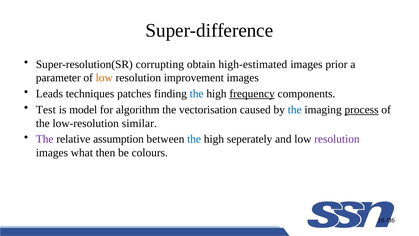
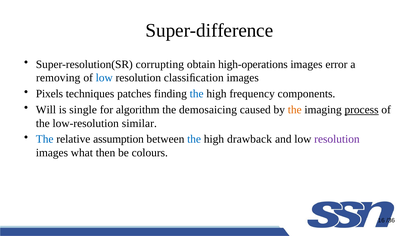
high-estimated: high-estimated -> high-operations
prior: prior -> error
parameter: parameter -> removing
low at (104, 78) colour: orange -> blue
improvement: improvement -> classiﬁcation
Leads: Leads -> Pixels
frequency underline: present -> none
Test: Test -> Will
model: model -> single
vectorisation: vectorisation -> demosaicing
the at (295, 110) colour: blue -> orange
The at (45, 139) colour: purple -> blue
seperately: seperately -> drawback
